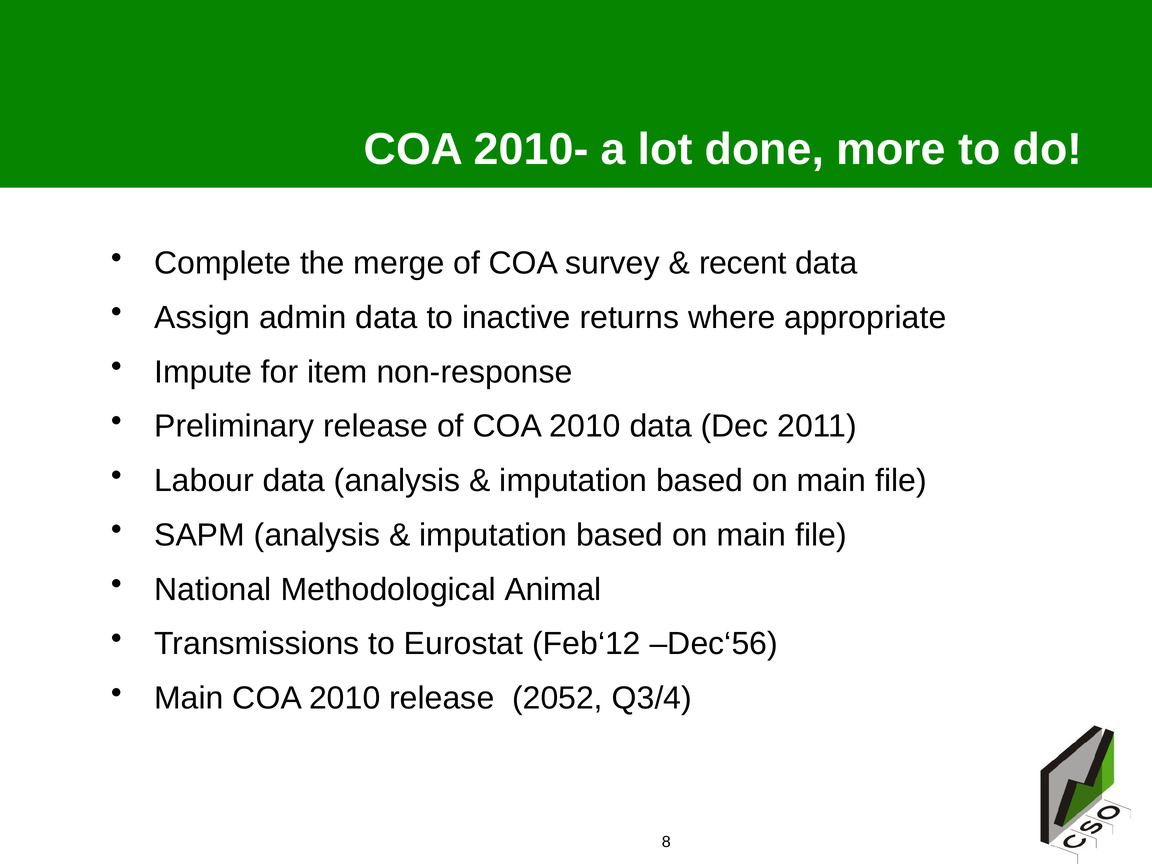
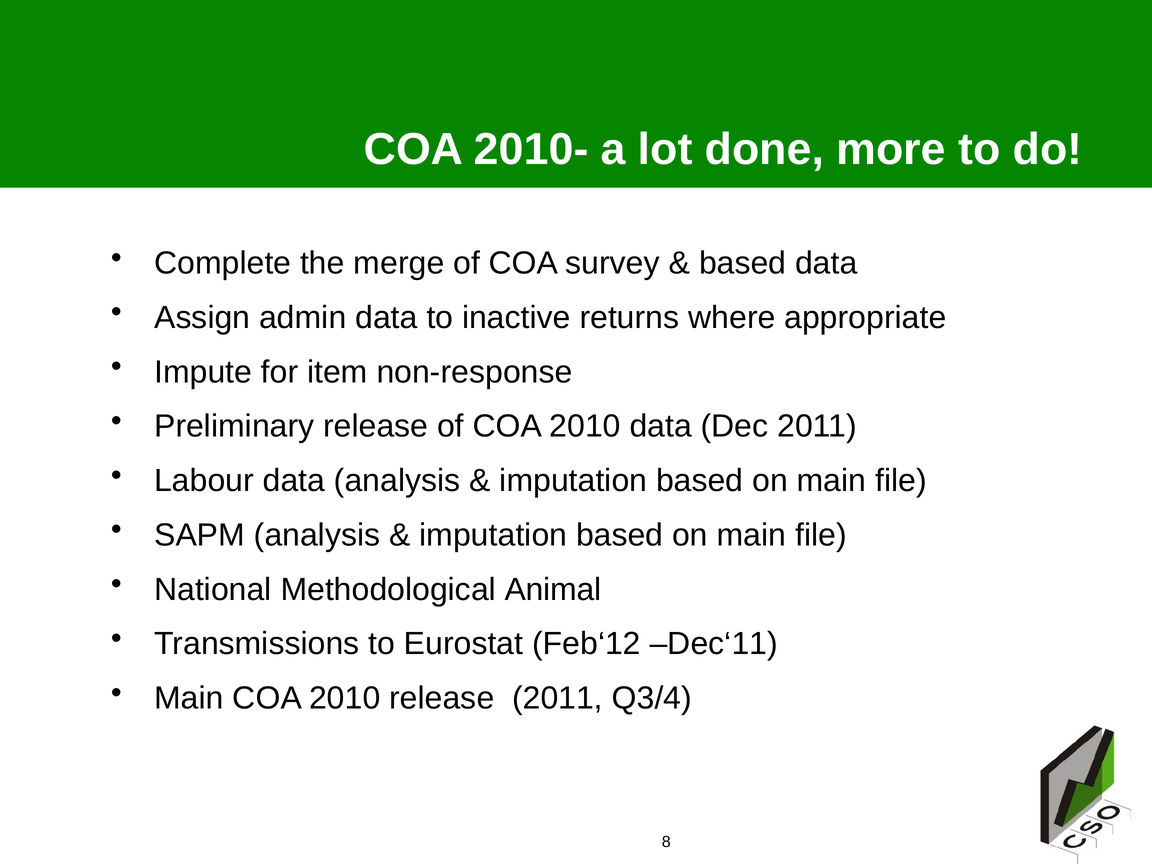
recent at (743, 263): recent -> based
Dec‘56: Dec‘56 -> Dec‘11
release 2052: 2052 -> 2011
